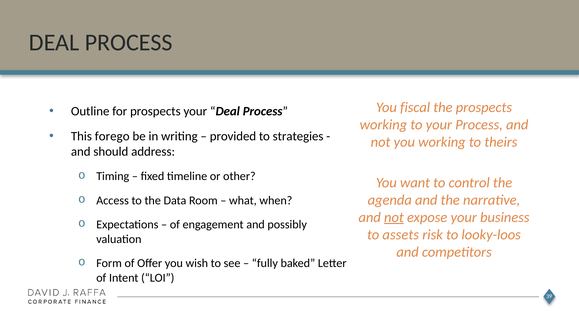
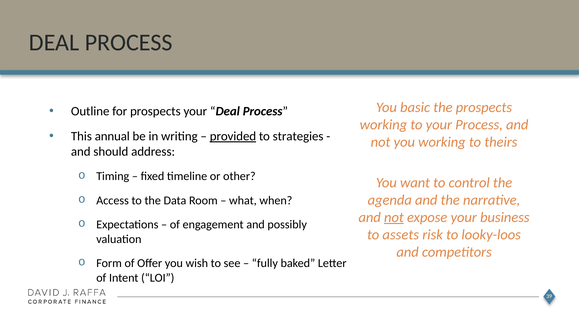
fiscal: fiscal -> basic
forego: forego -> annual
provided underline: none -> present
